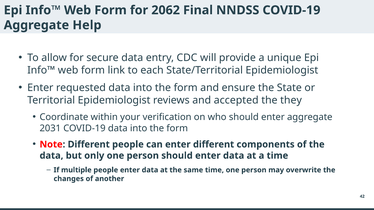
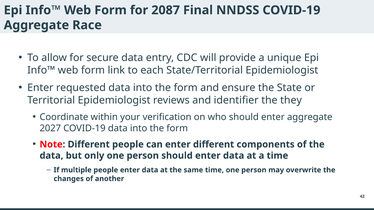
2062: 2062 -> 2087
Help: Help -> Race
accepted: accepted -> identifier
2031: 2031 -> 2027
